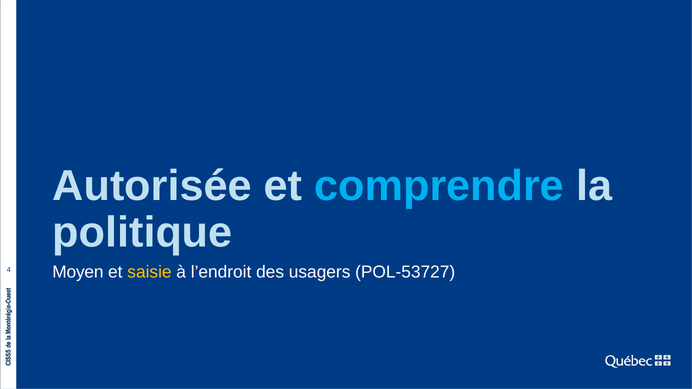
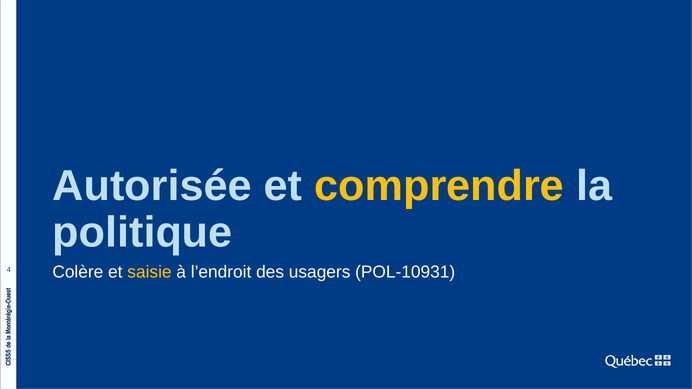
comprendre colour: light blue -> yellow
Moyen: Moyen -> Colère
POL-53727: POL-53727 -> POL-10931
